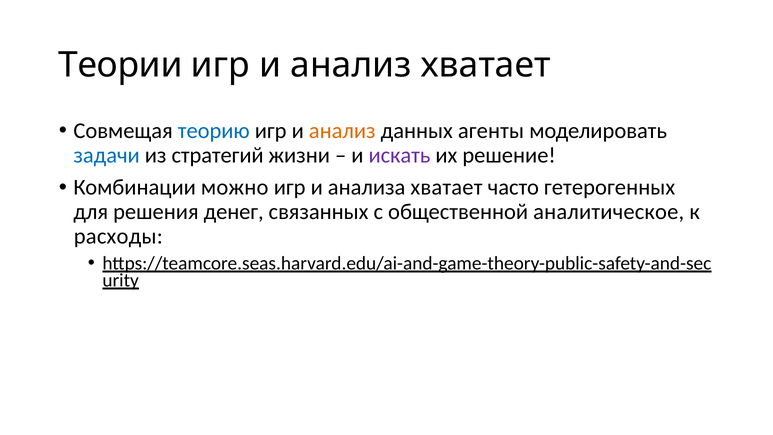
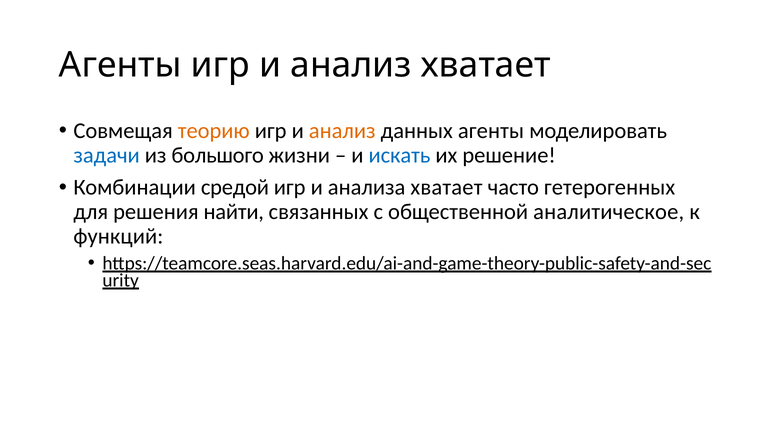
Теории at (121, 65): Теории -> Агенты
теорию colour: blue -> orange
стратегий: стратегий -> большого
искать colour: purple -> blue
можно: можно -> средой
денег: денег -> найти
расходы: расходы -> функций
